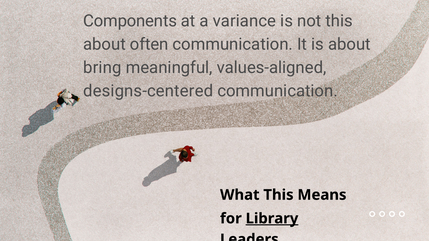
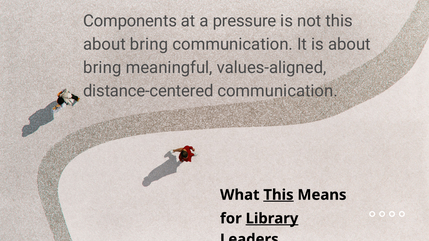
variance: variance -> pressure
often at (149, 44): often -> bring
designs-centered: designs-centered -> distance-centered
This at (278, 195) underline: none -> present
